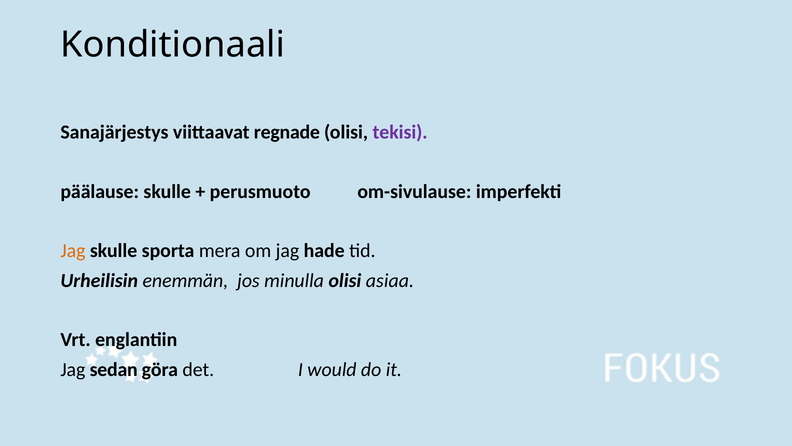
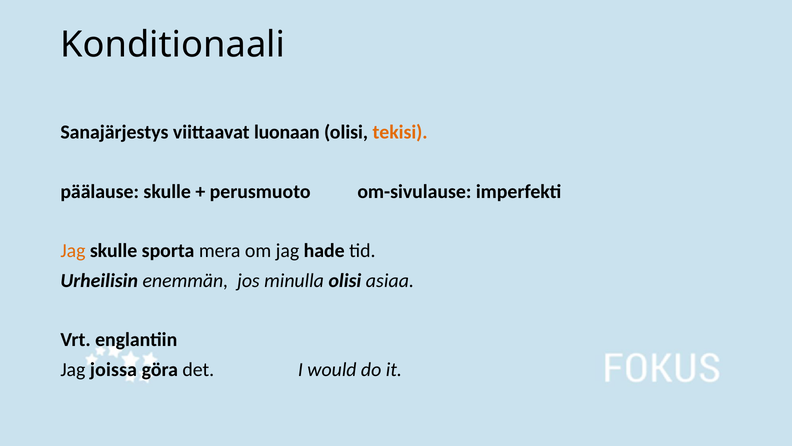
regnade: regnade -> luonaan
tekisi colour: purple -> orange
sedan: sedan -> joissa
